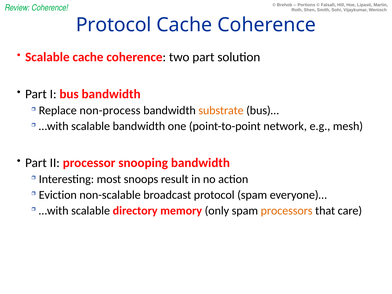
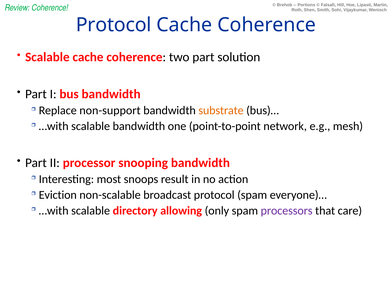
non-process: non-process -> non-support
memory: memory -> allowing
processors colour: orange -> purple
